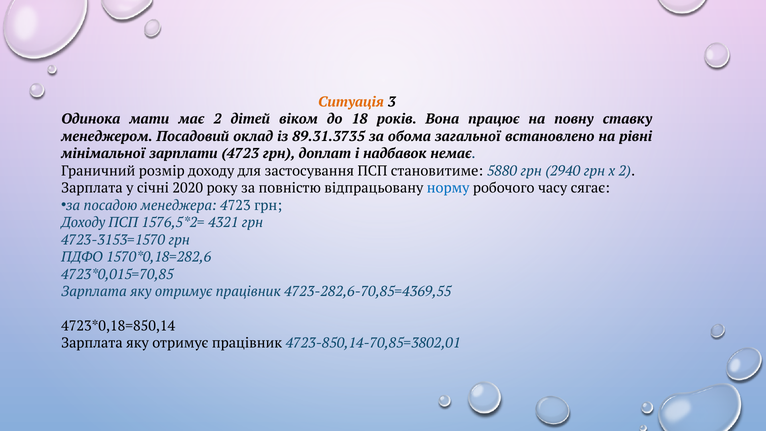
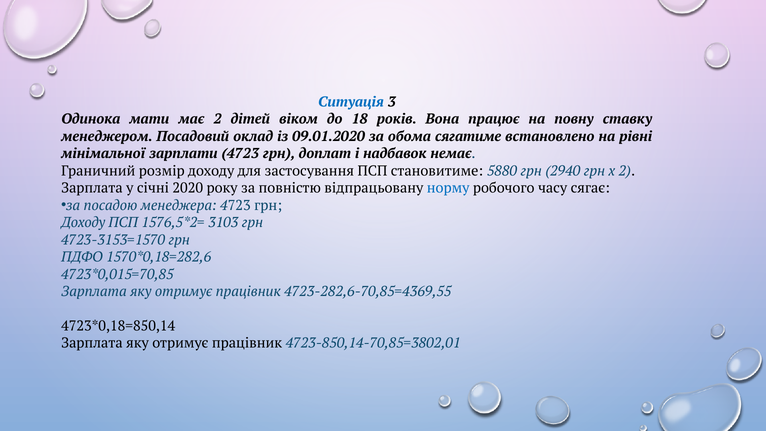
Ситуація colour: orange -> blue
89.31.3735: 89.31.3735 -> 09.01.2020
загальної: загальної -> сягатиме
4321: 4321 -> 3103
